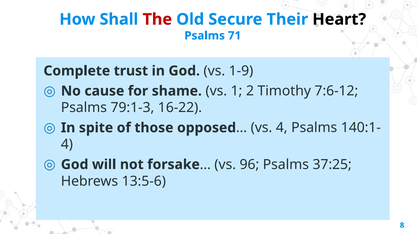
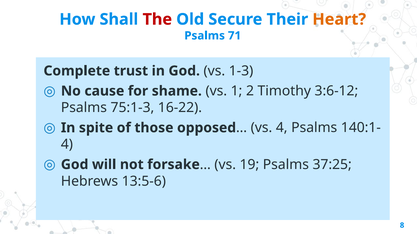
Heart colour: black -> orange
1-9: 1-9 -> 1-3
7:6-12: 7:6-12 -> 3:6-12
79:1-3: 79:1-3 -> 75:1-3
96: 96 -> 19
